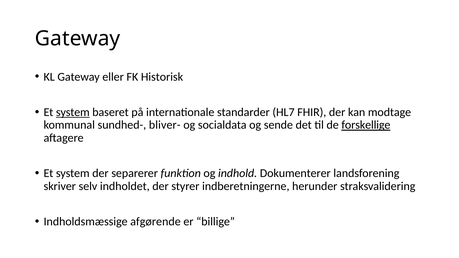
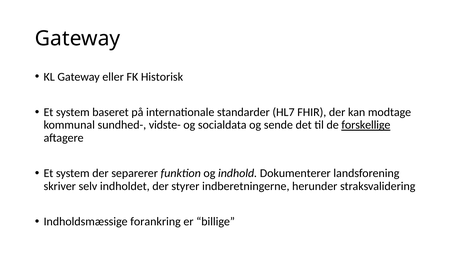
system at (73, 112) underline: present -> none
bliver-: bliver- -> vidste-
afgørende: afgørende -> forankring
